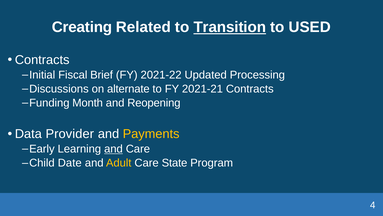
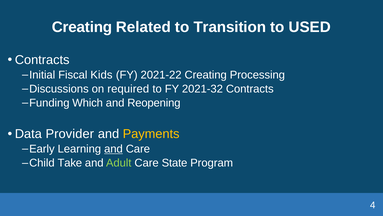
Transition underline: present -> none
Brief: Brief -> Kids
2021-22 Updated: Updated -> Creating
alternate: alternate -> required
2021-21: 2021-21 -> 2021-32
Month: Month -> Which
Date: Date -> Take
Adult colour: yellow -> light green
